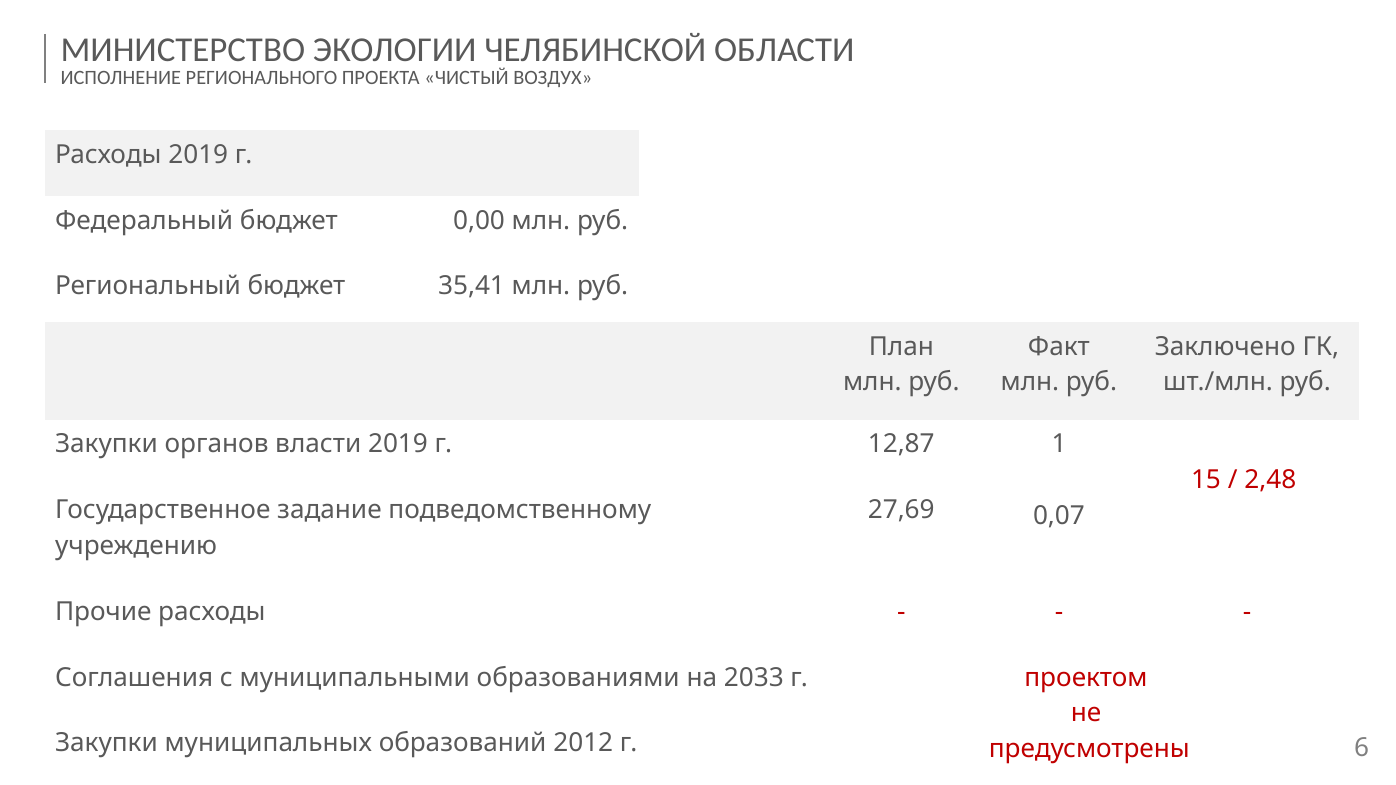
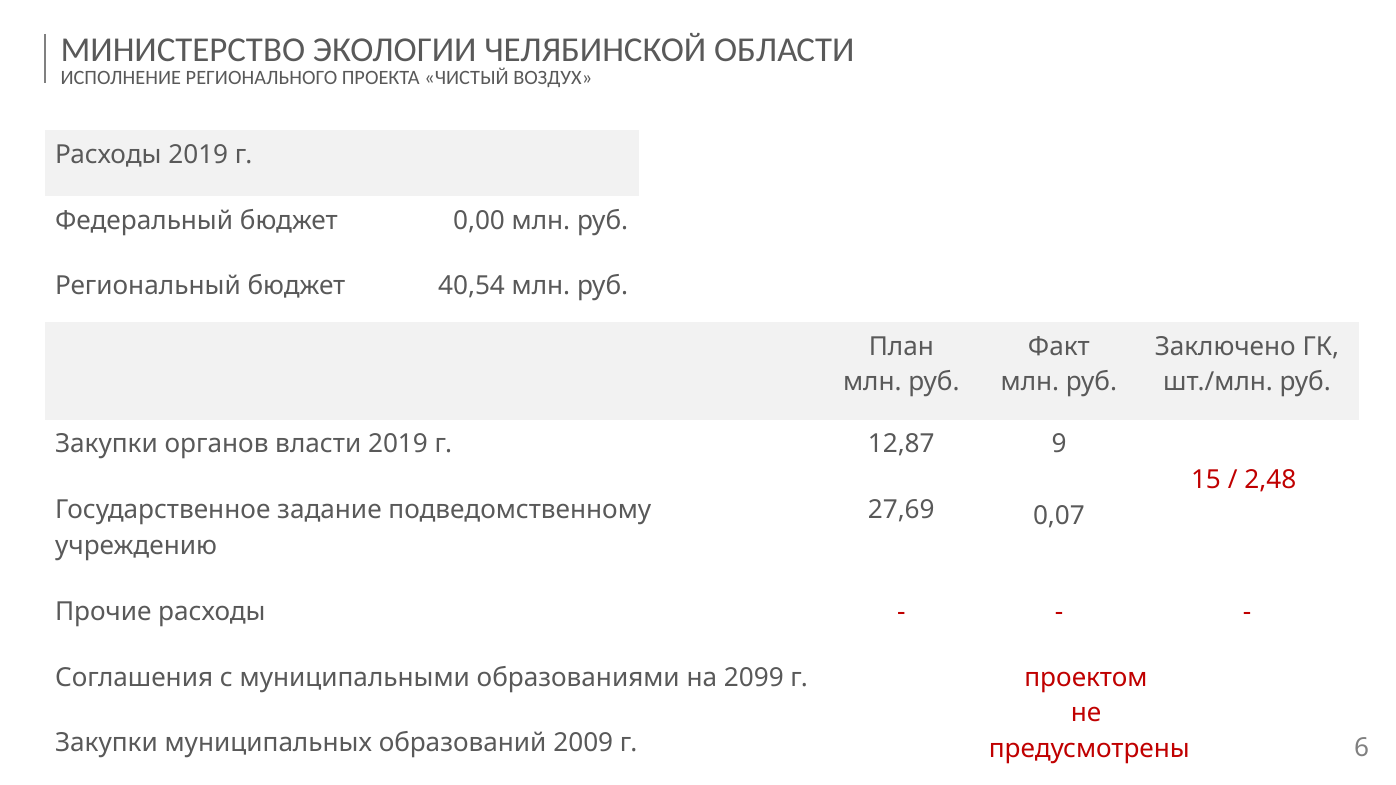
35,41: 35,41 -> 40,54
1: 1 -> 9
2033: 2033 -> 2099
2012: 2012 -> 2009
